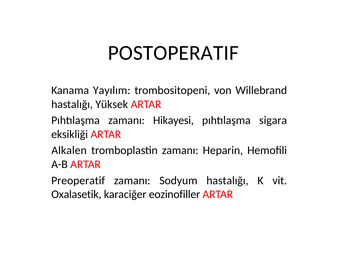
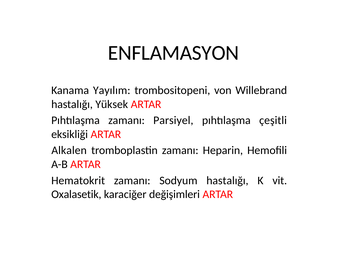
POSTOPERATIF: POSTOPERATIF -> ENFLAMASYON
Hikayesi: Hikayesi -> Parsiyel
sigara: sigara -> çeşitli
Preoperatif: Preoperatif -> Hematokrit
eozinofiller: eozinofiller -> değişimleri
